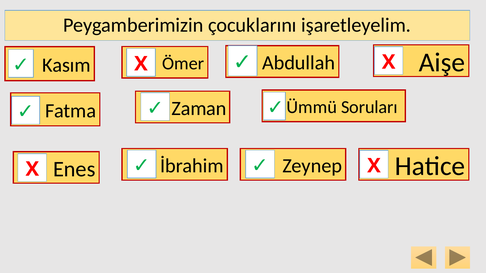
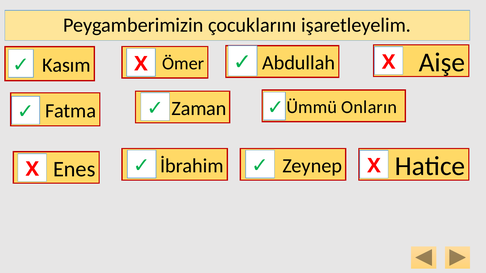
Soruları: Soruları -> Onların
